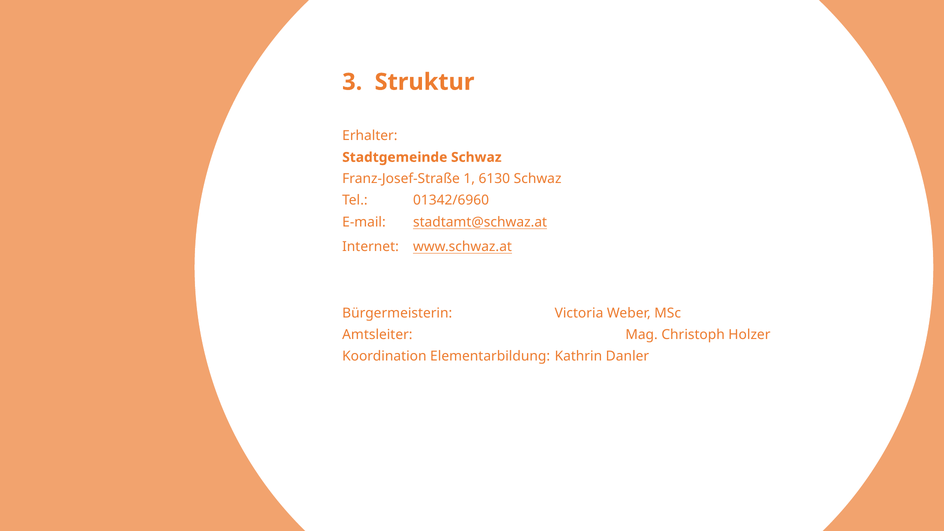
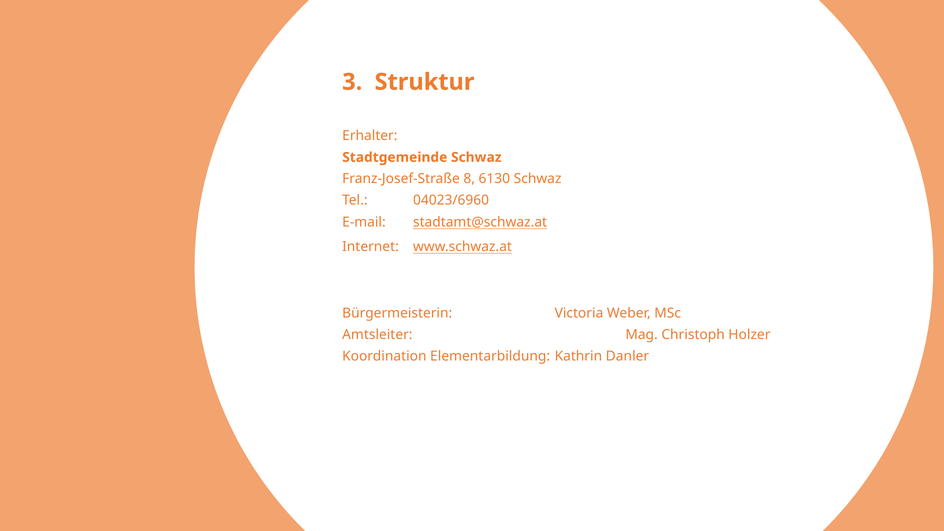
1: 1 -> 8
01342/6960: 01342/6960 -> 04023/6960
